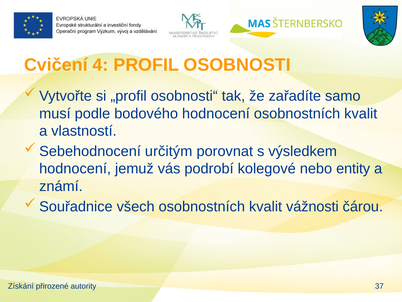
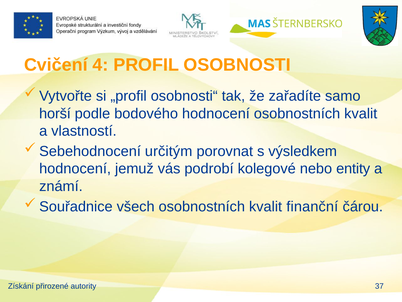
musí: musí -> horší
vážnosti: vážnosti -> finanční
